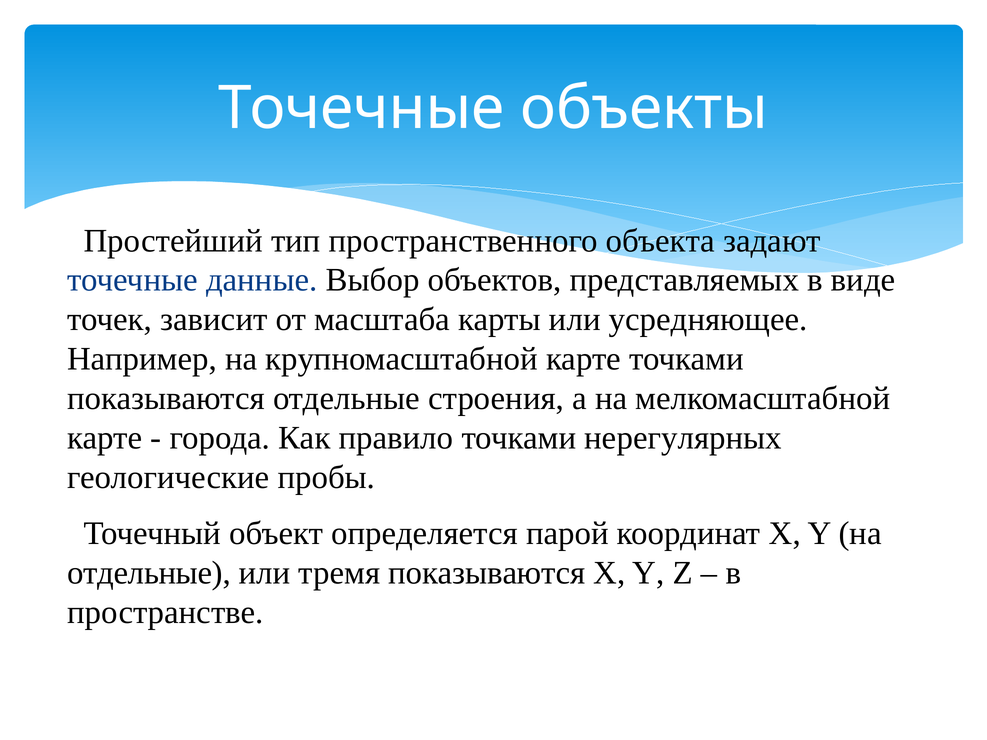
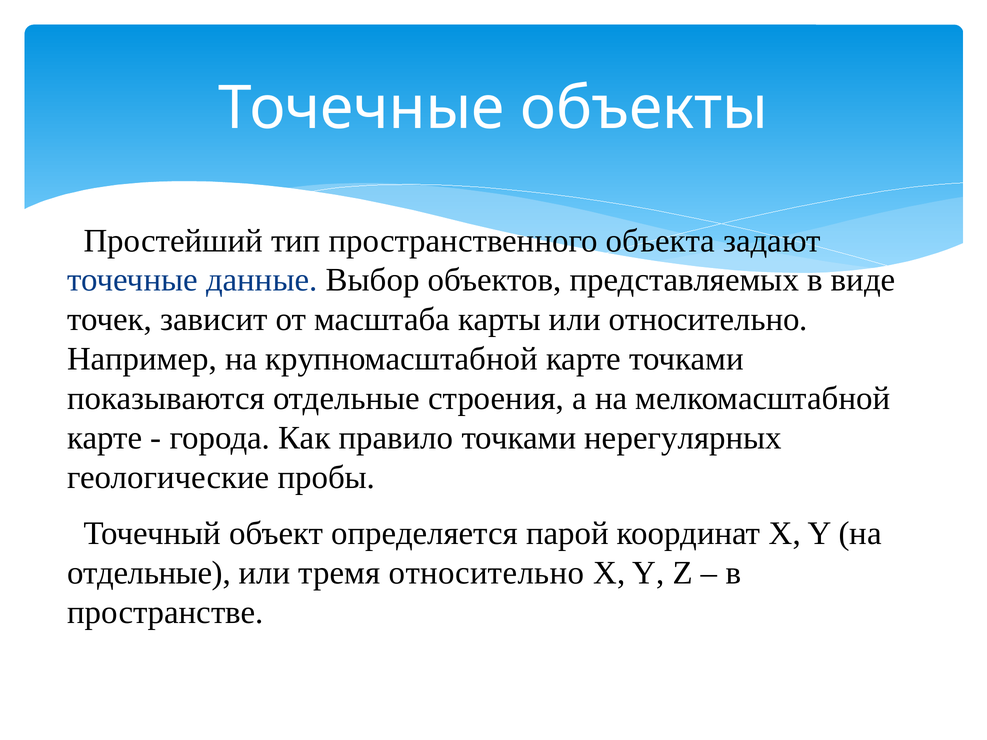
или усредняющее: усредняющее -> относительно
тремя показываются: показываются -> относительно
